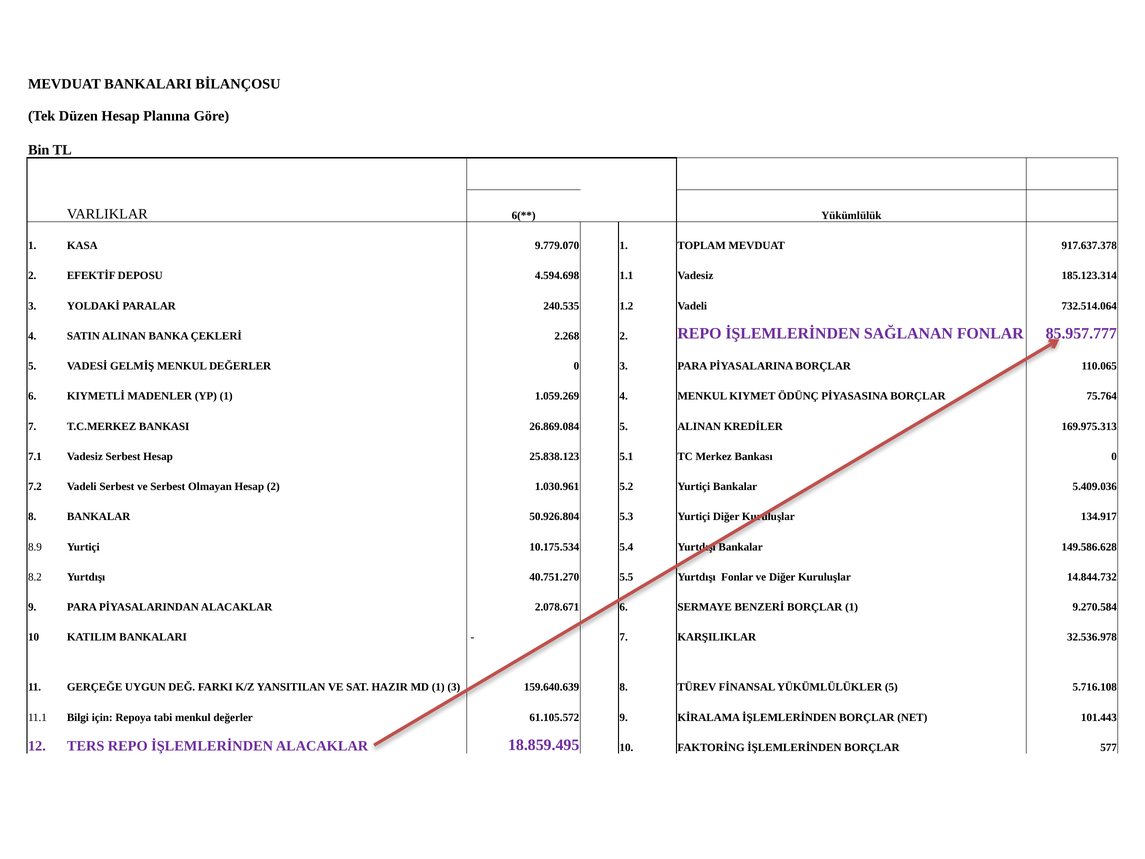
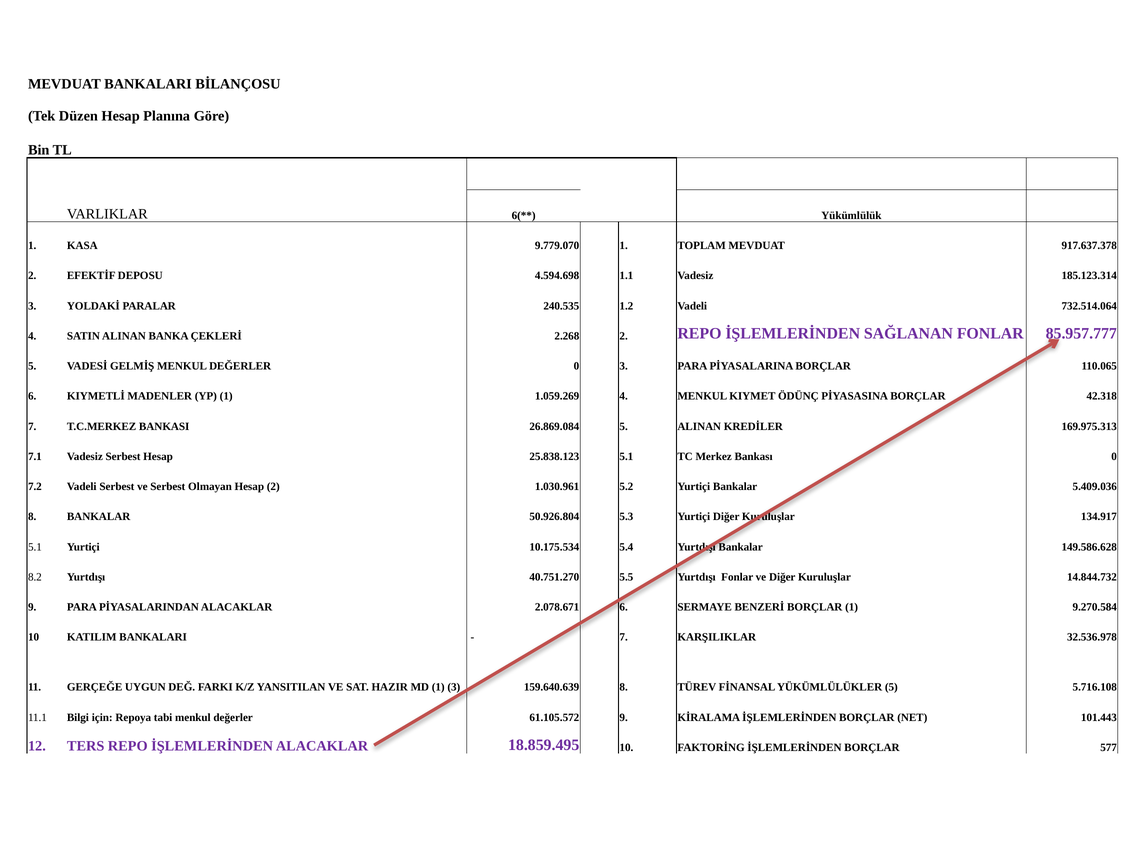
75.764: 75.764 -> 42.318
8.9 at (35, 547): 8.9 -> 5.1
